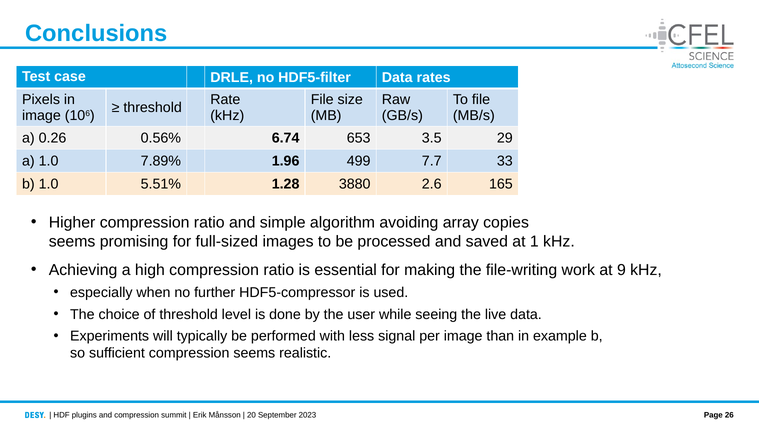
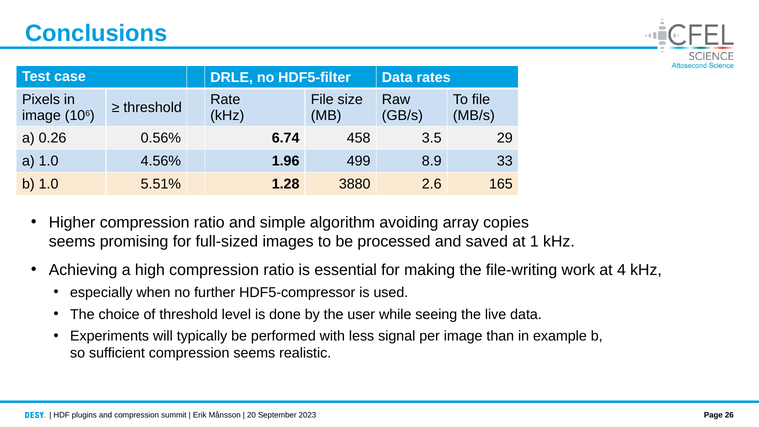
653: 653 -> 458
7.89%: 7.89% -> 4.56%
7.7: 7.7 -> 8.9
9: 9 -> 4
